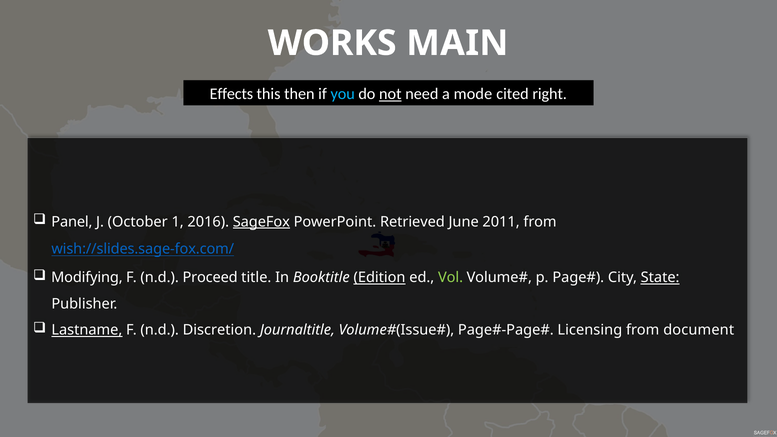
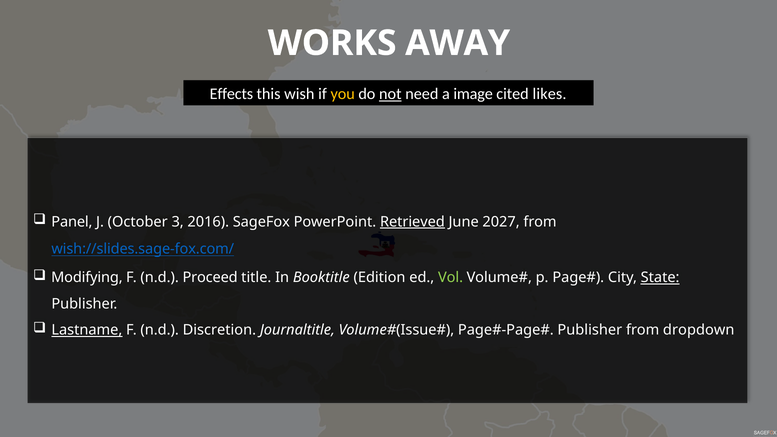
MAIN: MAIN -> AWAY
then: then -> wish
you colour: light blue -> yellow
mode: mode -> image
right: right -> likes
1: 1 -> 3
SageFox underline: present -> none
Retrieved underline: none -> present
2011: 2011 -> 2027
Edition underline: present -> none
Licensing at (590, 330): Licensing -> Publisher
document: document -> dropdown
